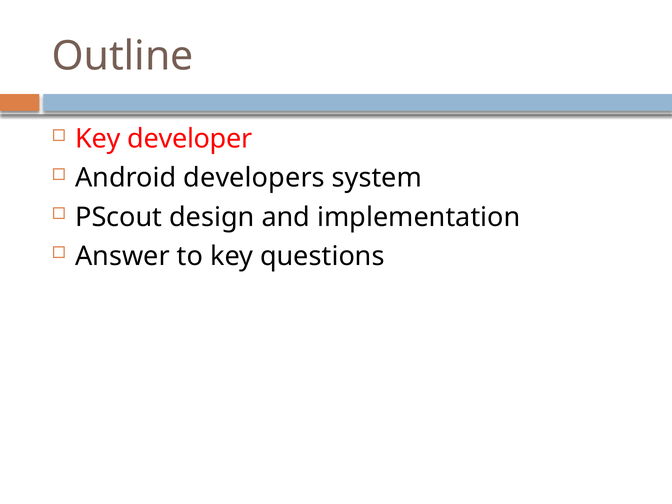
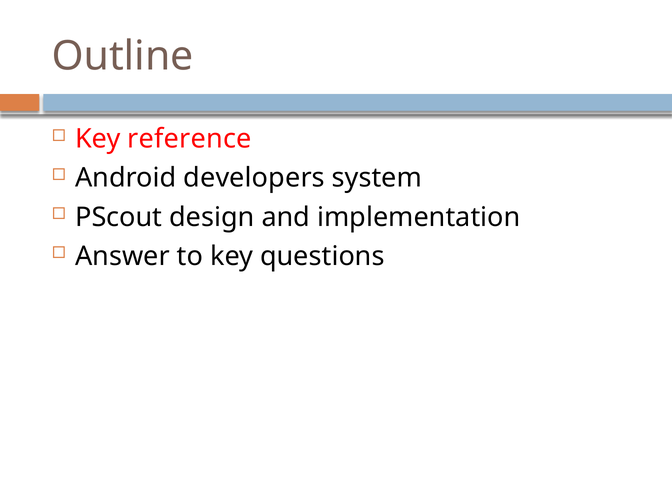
developer: developer -> reference
